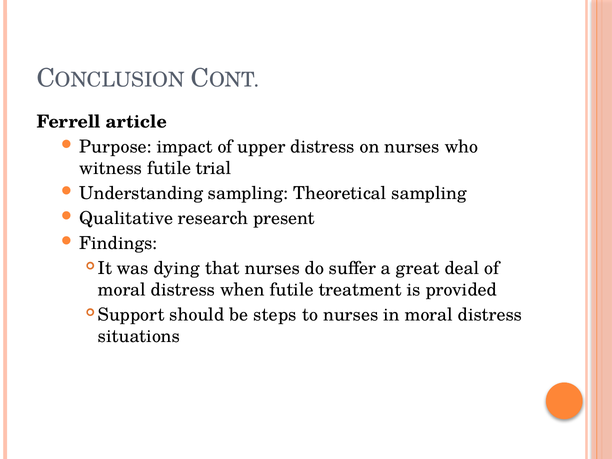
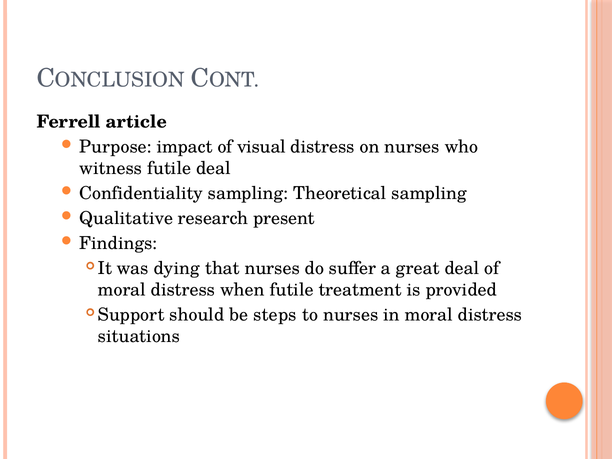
upper: upper -> visual
futile trial: trial -> deal
Understanding: Understanding -> Confidentiality
